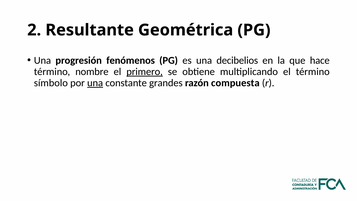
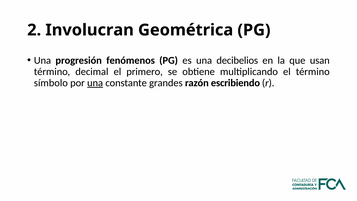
Resultante: Resultante -> Involucran
hace: hace -> usan
nombre: nombre -> decimal
primero underline: present -> none
compuesta: compuesta -> escribiendo
